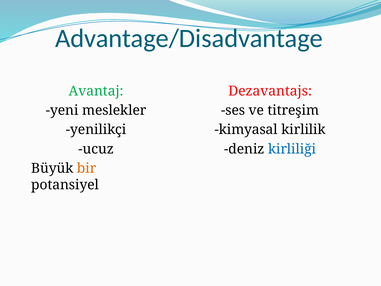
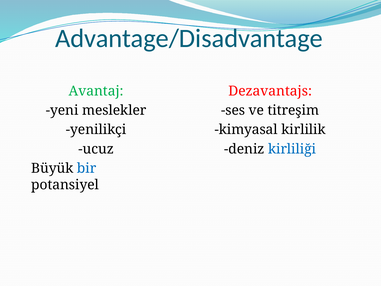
bir colour: orange -> blue
